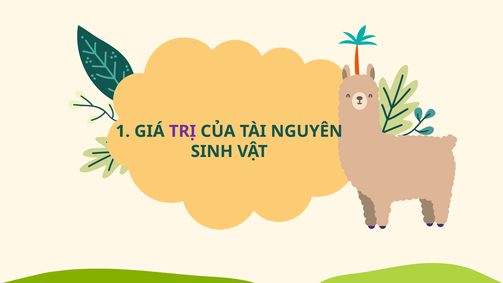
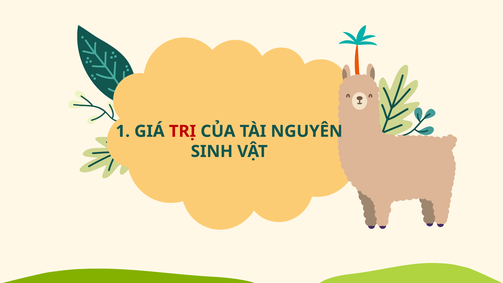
TRỊ colour: purple -> red
